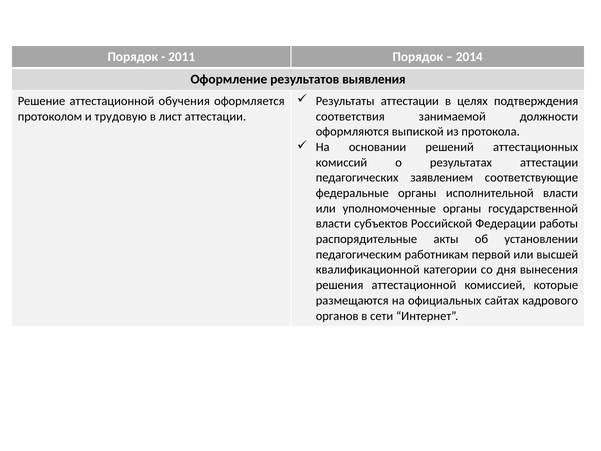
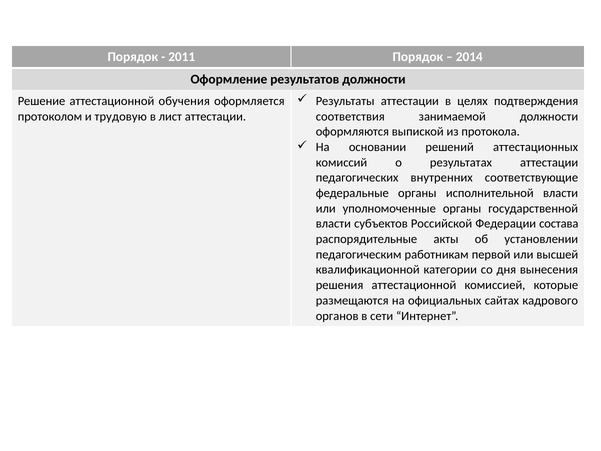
результатов выявления: выявления -> должности
заявлением: заявлением -> внутренних
работы: работы -> состава
